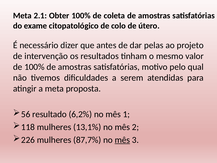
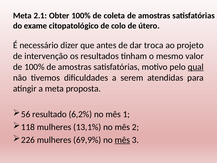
pelas: pelas -> troca
qual underline: none -> present
87,7%: 87,7% -> 69,9%
